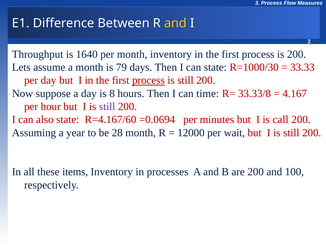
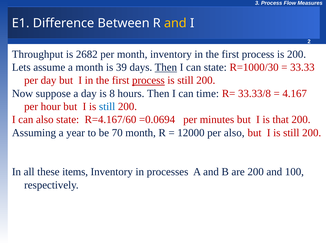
1640: 1640 -> 2682
79: 79 -> 39
Then at (166, 67) underline: none -> present
still at (107, 106) colour: purple -> blue
call: call -> that
28: 28 -> 70
per wait: wait -> also
